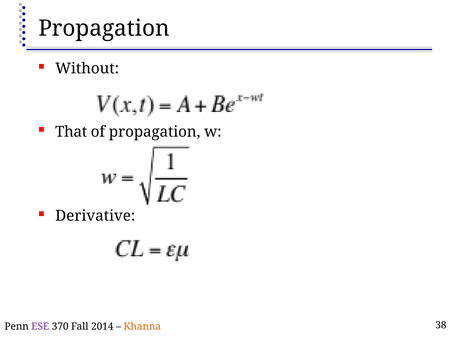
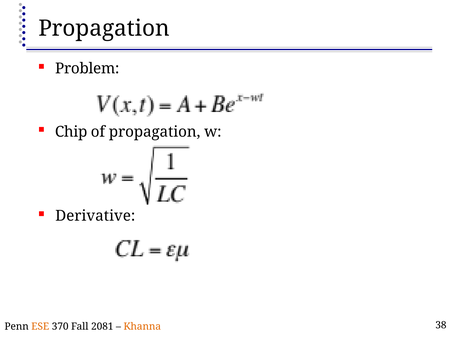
Without: Without -> Problem
That: That -> Chip
ESE colour: purple -> orange
2014: 2014 -> 2081
